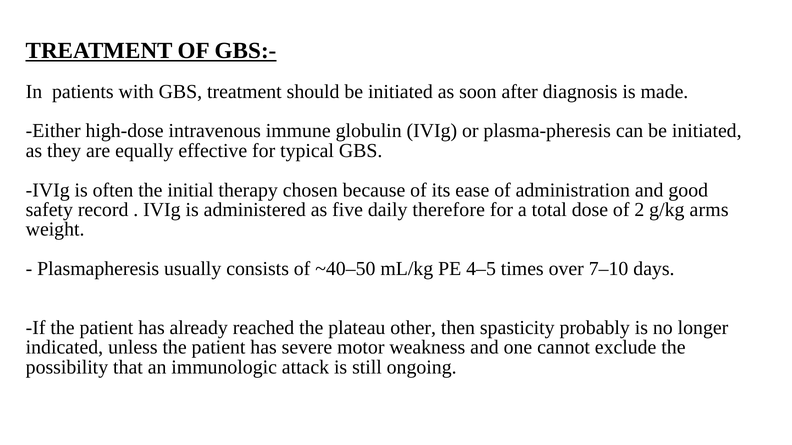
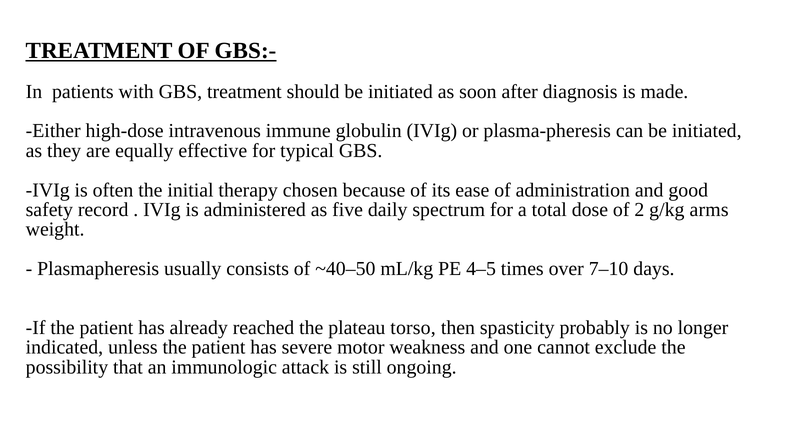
therefore: therefore -> spectrum
other: other -> torso
